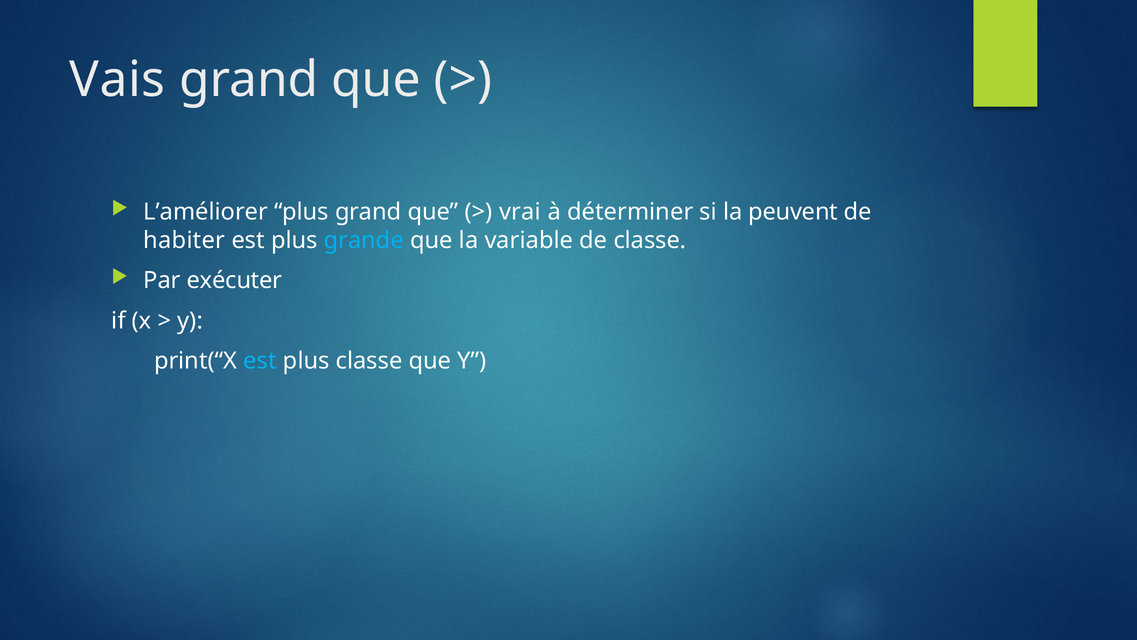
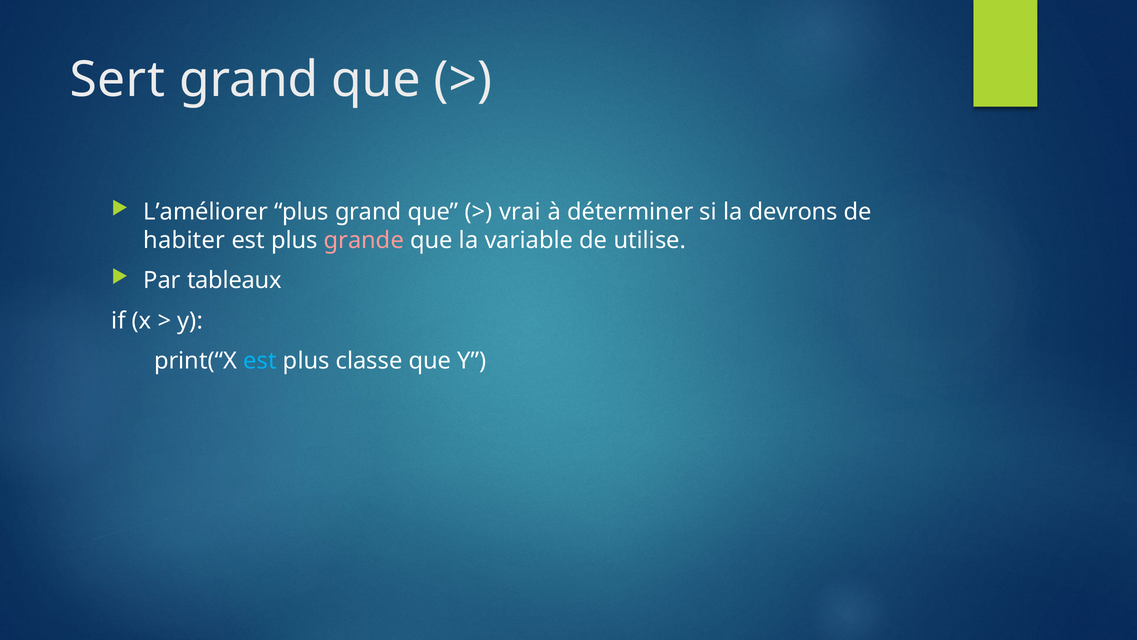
Vais: Vais -> Sert
peuvent: peuvent -> devrons
grande colour: light blue -> pink
de classe: classe -> utilise
exécuter: exécuter -> tableaux
